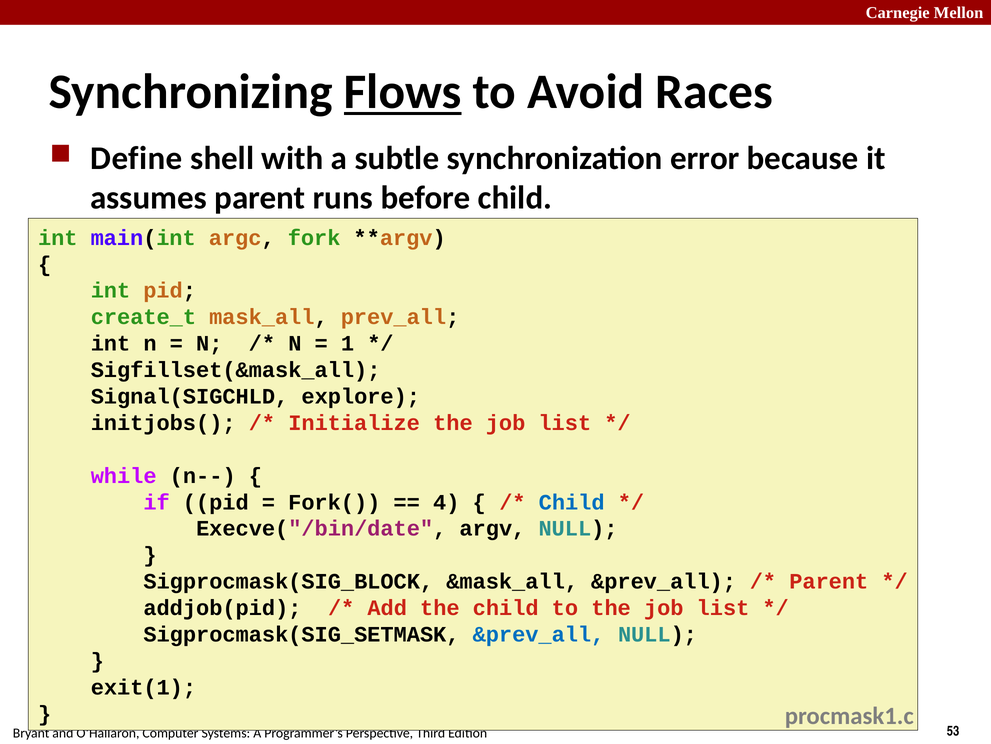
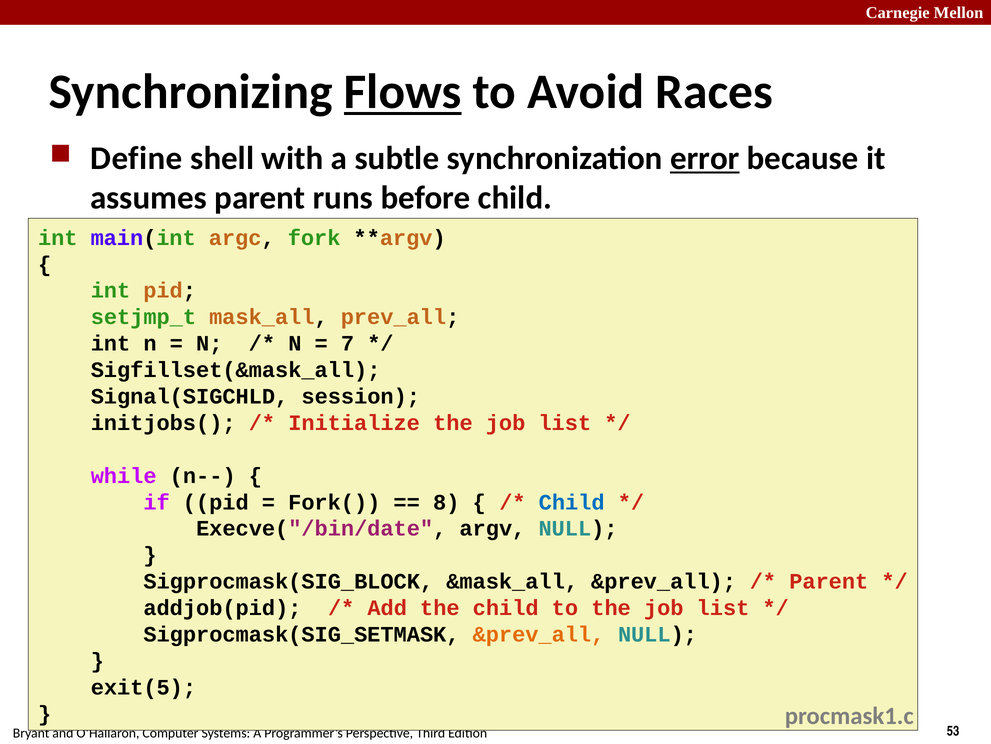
error underline: none -> present
create_t: create_t -> setjmp_t
1: 1 -> 7
explore: explore -> session
4: 4 -> 8
&prev_all at (539, 634) colour: blue -> orange
exit(1: exit(1 -> exit(5
